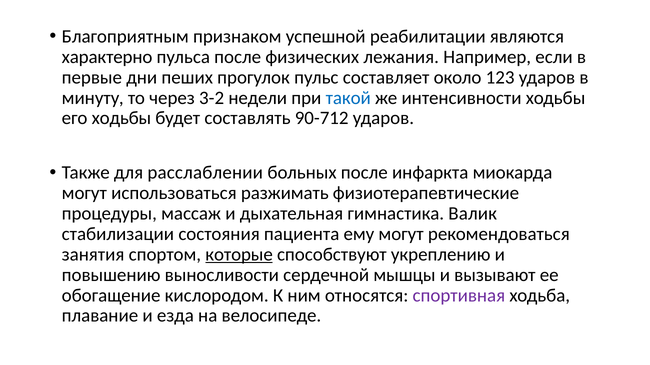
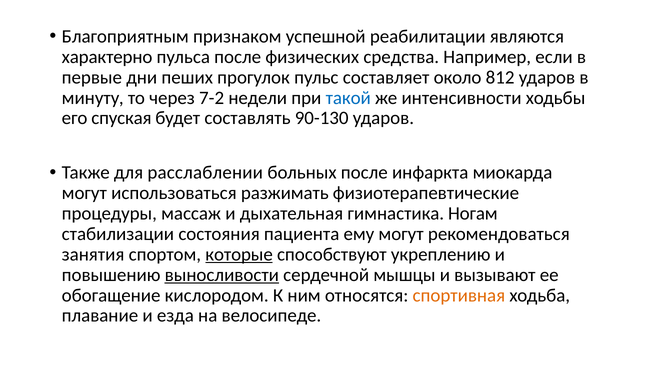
лежания: лежания -> средства
123: 123 -> 812
3-2: 3-2 -> 7-2
его ходьбы: ходьбы -> спуская
90-712: 90-712 -> 90-130
Валик: Валик -> Ногам
выносливости underline: none -> present
спортивная colour: purple -> orange
